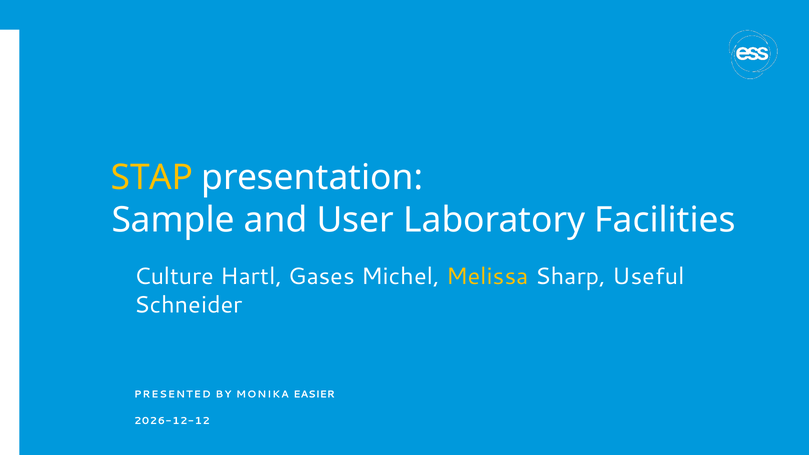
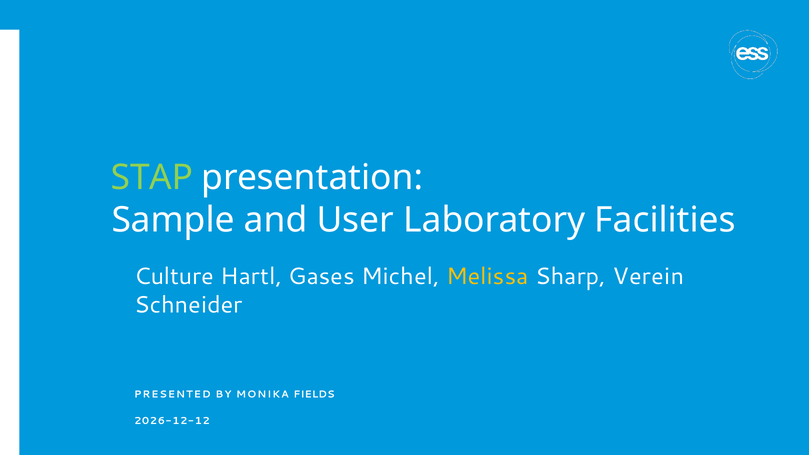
STAP colour: yellow -> light green
Useful: Useful -> Verein
EASIER: EASIER -> FIELDS
